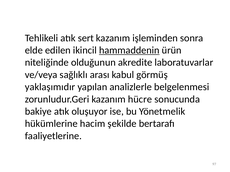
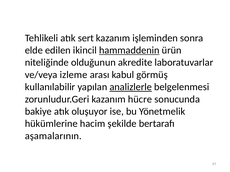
sağlıklı: sağlıklı -> izleme
yaklaşımıdır: yaklaşımıdır -> kullanılabilir
analizlerle underline: none -> present
faaliyetlerine: faaliyetlerine -> aşamalarının
